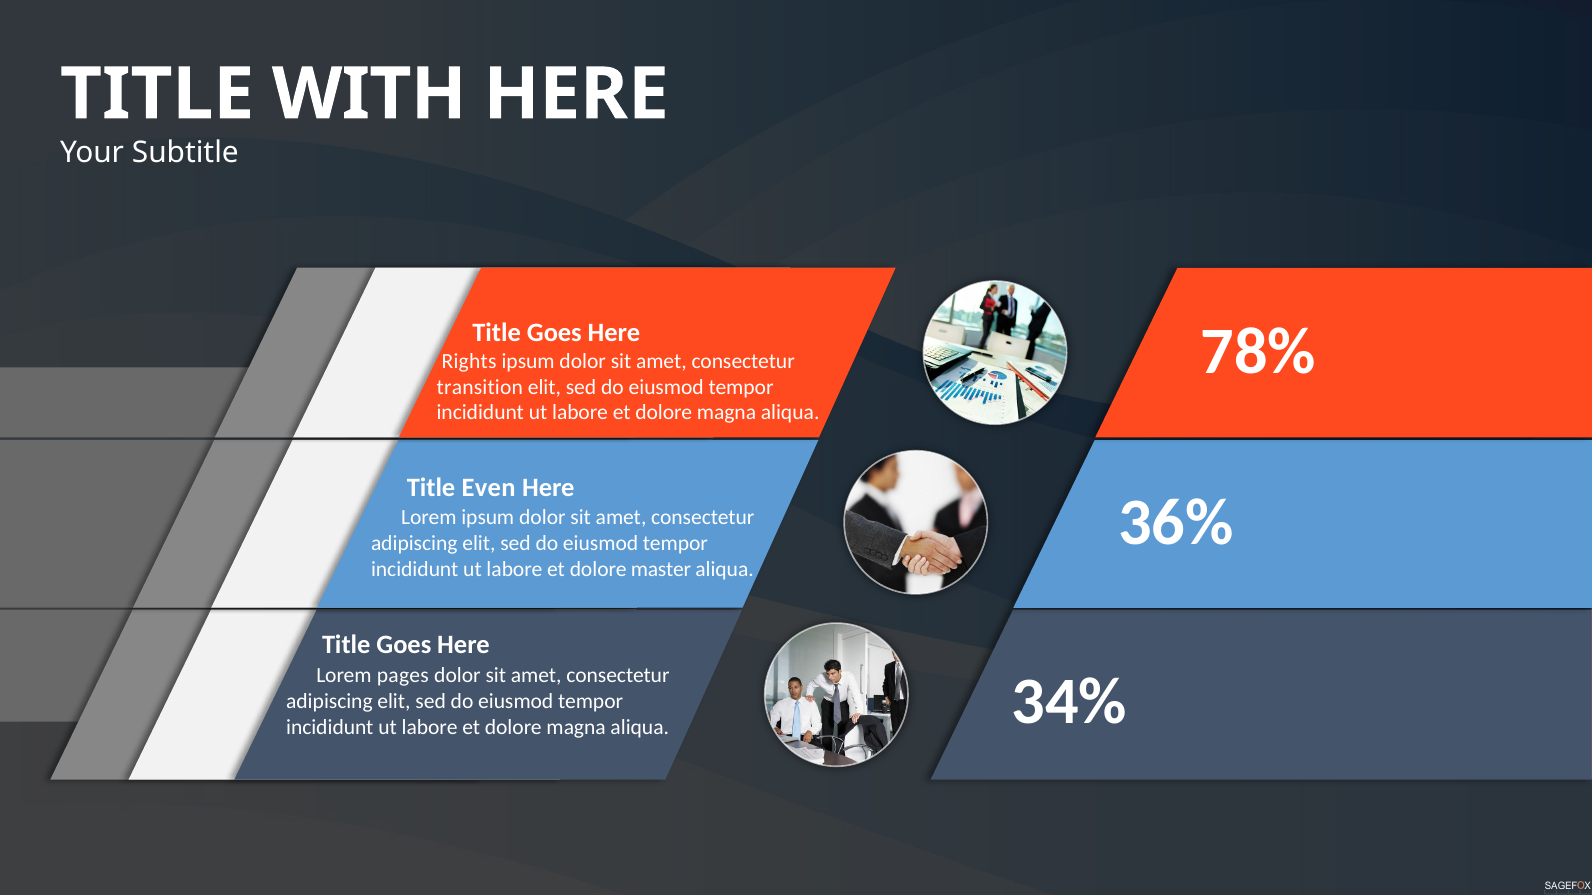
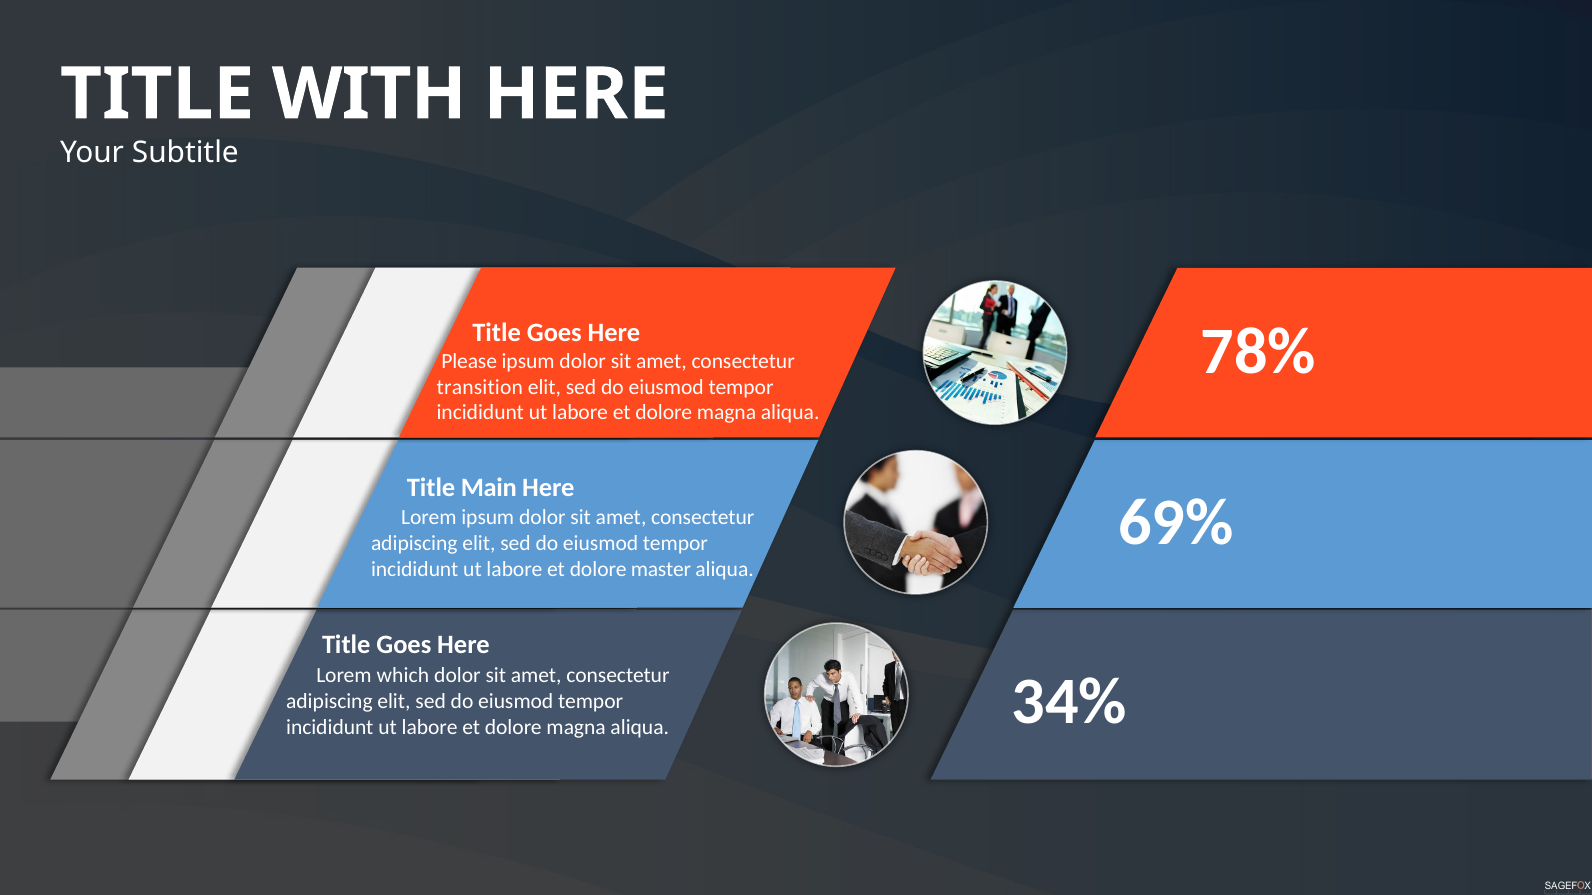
Rights: Rights -> Please
Even: Even -> Main
36%: 36% -> 69%
pages: pages -> which
